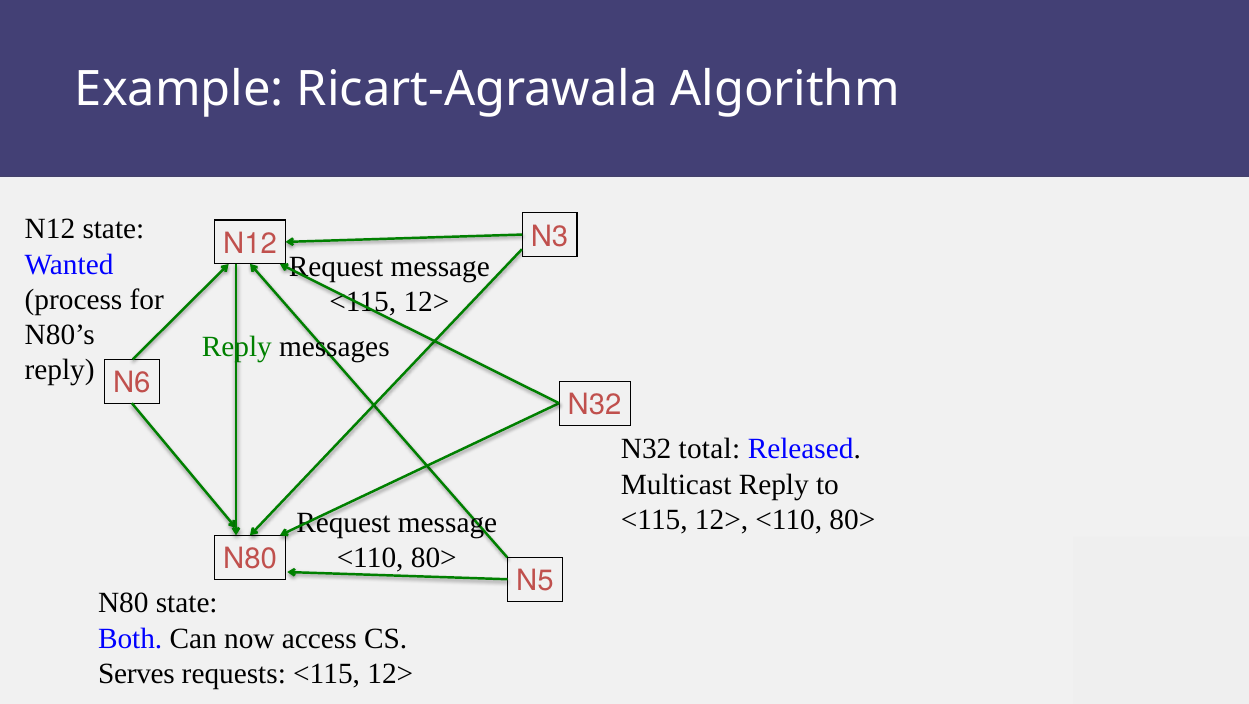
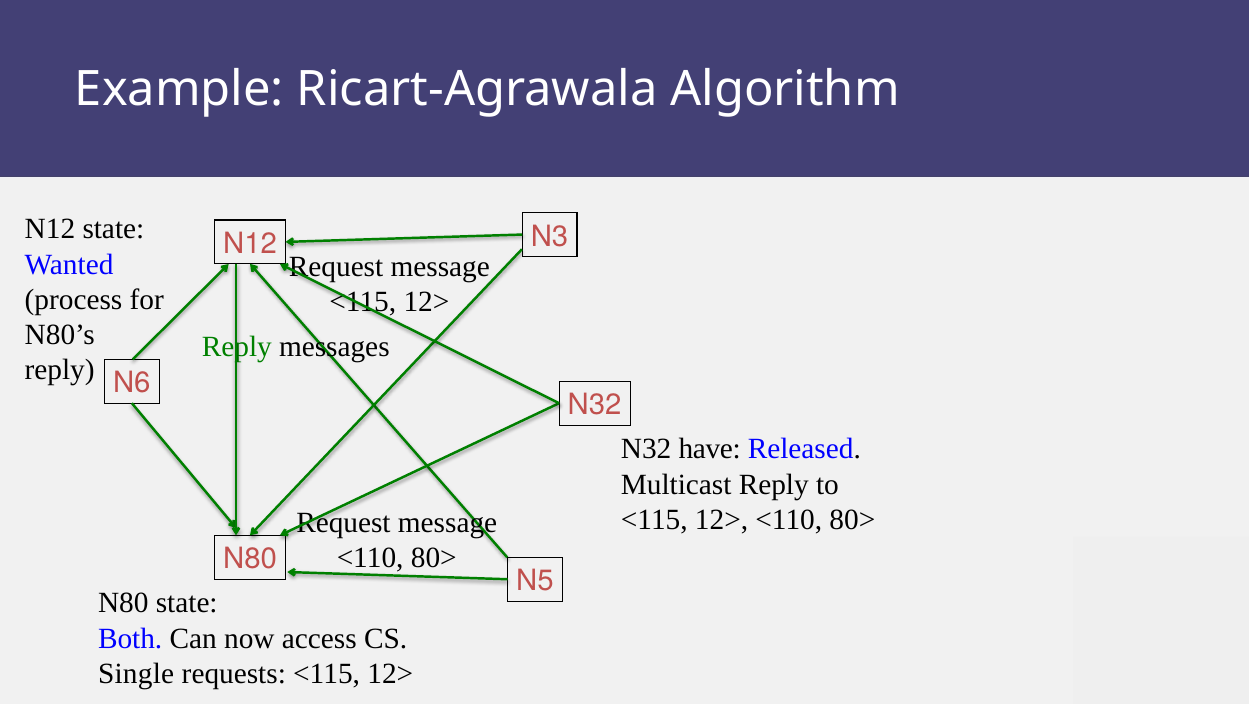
total: total -> have
Serves: Serves -> Single
